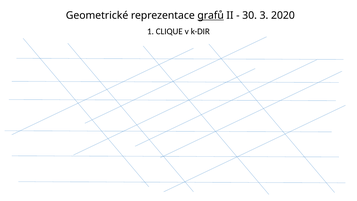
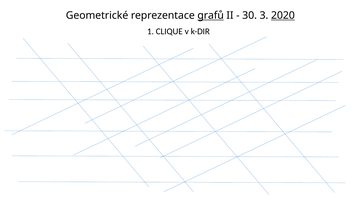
2020 underline: none -> present
